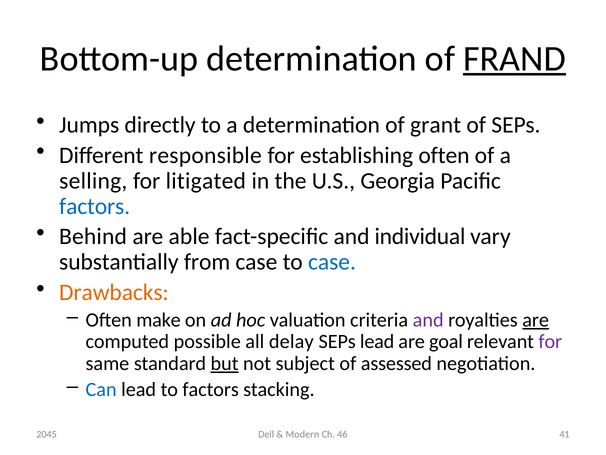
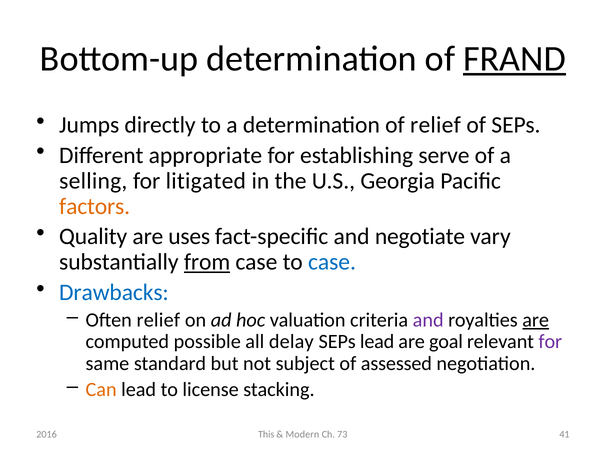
of grant: grant -> relief
responsible: responsible -> appropriate
establishing often: often -> serve
factors at (95, 206) colour: blue -> orange
Behind: Behind -> Quality
able: able -> uses
individual: individual -> negotiate
from underline: none -> present
Drawbacks colour: orange -> blue
Often make: make -> relief
but underline: present -> none
Can colour: blue -> orange
to factors: factors -> license
Dell: Dell -> This
46: 46 -> 73
2045: 2045 -> 2016
